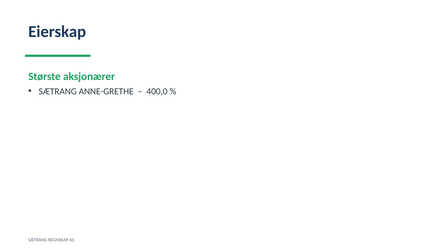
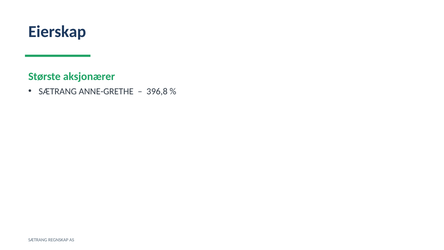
400,0: 400,0 -> 396,8
